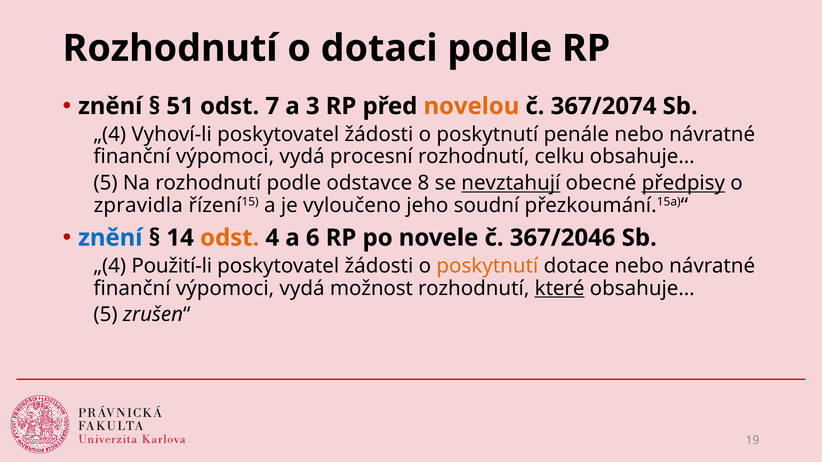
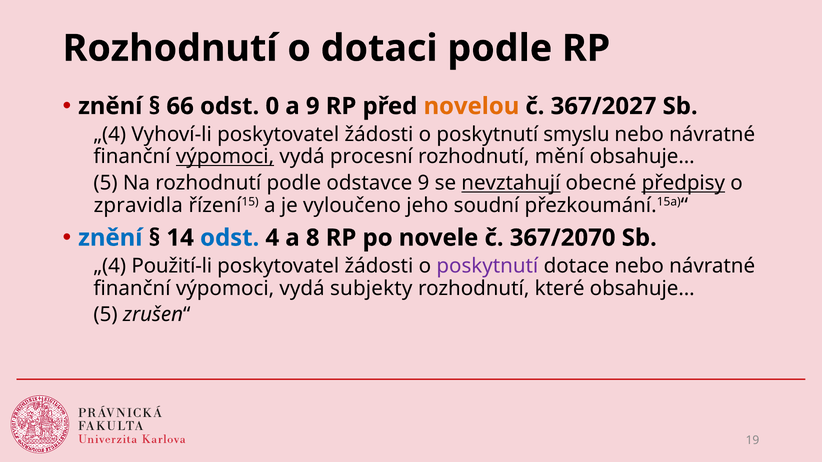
51: 51 -> 66
7: 7 -> 0
a 3: 3 -> 9
367/2074: 367/2074 -> 367/2027
penále: penále -> smyslu
výpomoci at (225, 157) underline: none -> present
celku: celku -> mění
odstavce 8: 8 -> 9
odst at (230, 238) colour: orange -> blue
6: 6 -> 8
367/2046: 367/2046 -> 367/2070
poskytnutí at (487, 266) colour: orange -> purple
možnost: možnost -> subjekty
které underline: present -> none
